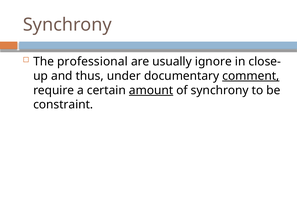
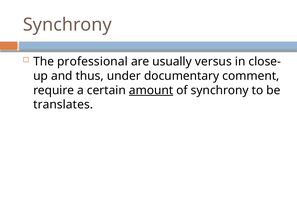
ignore: ignore -> versus
comment underline: present -> none
constraint: constraint -> translates
